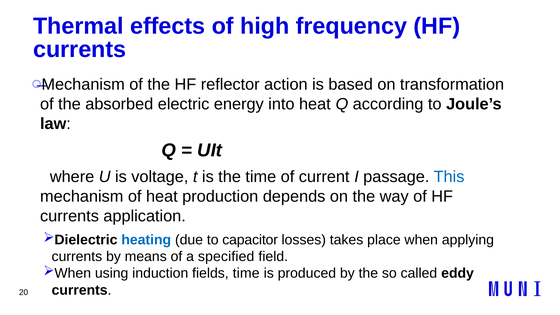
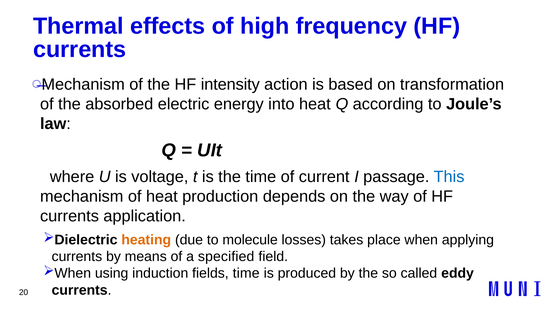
reflector: reflector -> intensity
heating colour: blue -> orange
capacitor: capacitor -> molecule
